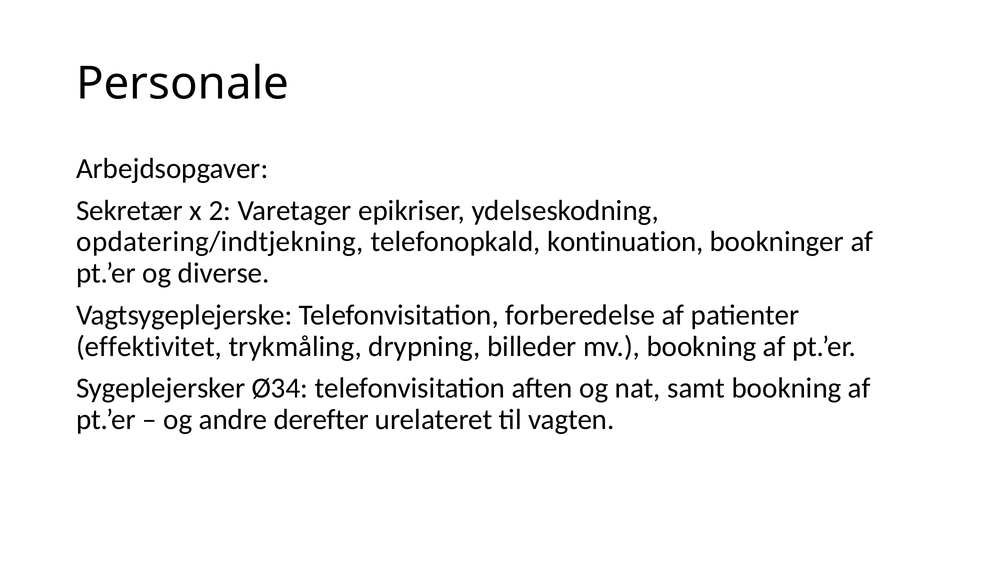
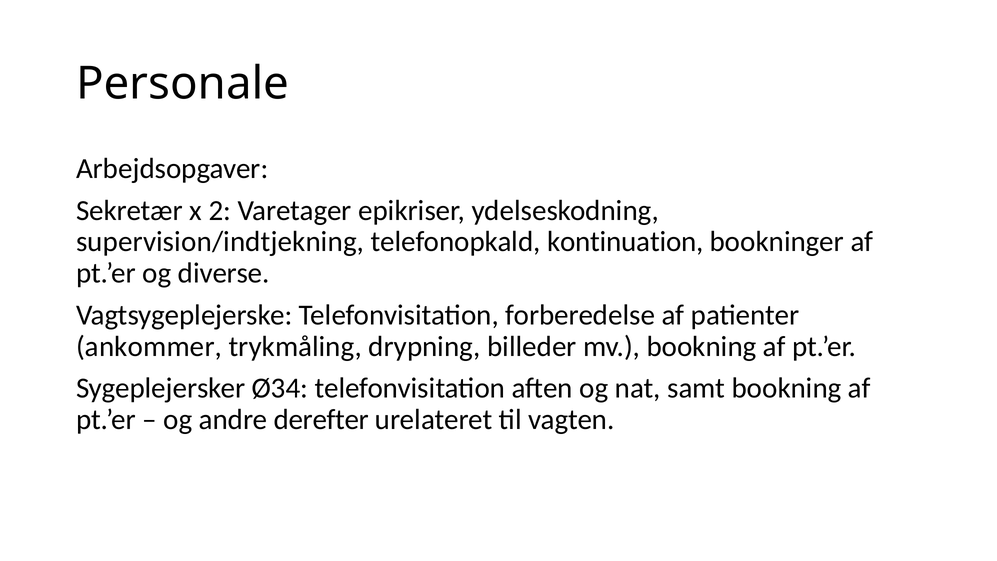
opdatering/indtjekning: opdatering/indtjekning -> supervision/indtjekning
effektivitet: effektivitet -> ankommer
